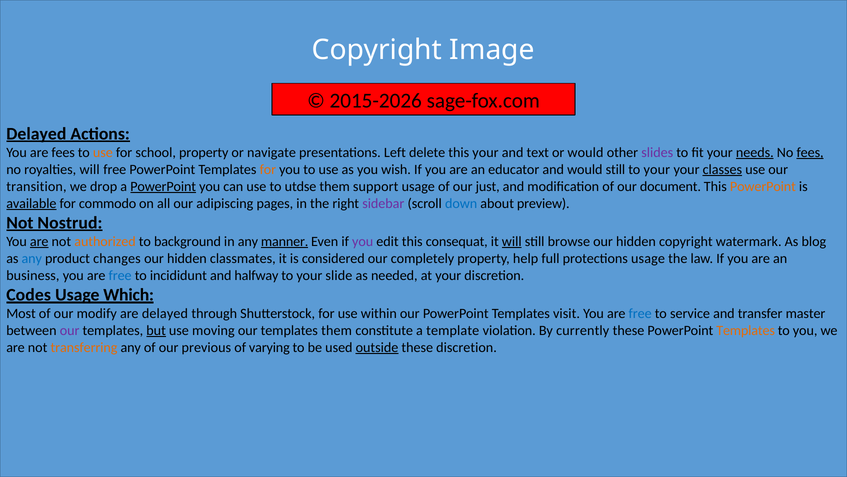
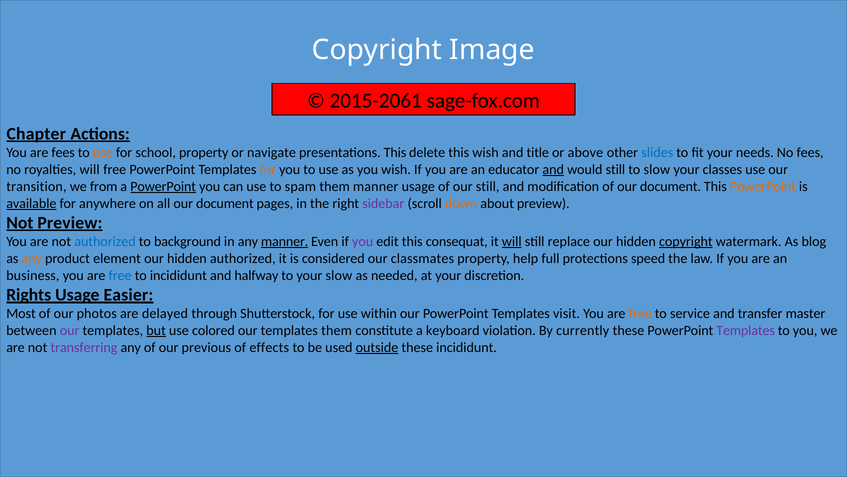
2015-2026: 2015-2026 -> 2015-2061
Delayed at (36, 134): Delayed -> Chapter
presentations Left: Left -> This
this your: your -> wish
text: text -> title
or would: would -> above
slides colour: purple -> blue
needs underline: present -> none
fees at (810, 152) underline: present -> none
and at (553, 169) underline: none -> present
your at (657, 169): your -> slow
classes underline: present -> none
drop: drop -> from
utdse: utdse -> spam
them support: support -> manner
our just: just -> still
commodo: commodo -> anywhere
all our adipiscing: adipiscing -> document
down colour: blue -> orange
Not Nostrud: Nostrud -> Preview
are at (39, 241) underline: present -> none
authorized at (105, 241) colour: orange -> blue
browse: browse -> replace
copyright at (686, 241) underline: none -> present
any at (32, 258) colour: blue -> orange
changes: changes -> element
hidden classmates: classmates -> authorized
completely: completely -> classmates
protections usage: usage -> speed
your slide: slide -> slow
Codes: Codes -> Rights
Which: Which -> Easier
modify: modify -> photos
free at (640, 313) colour: blue -> orange
moving: moving -> colored
template: template -> keyboard
Templates at (746, 330) colour: orange -> purple
transferring colour: orange -> purple
varying: varying -> effects
these discretion: discretion -> incididunt
